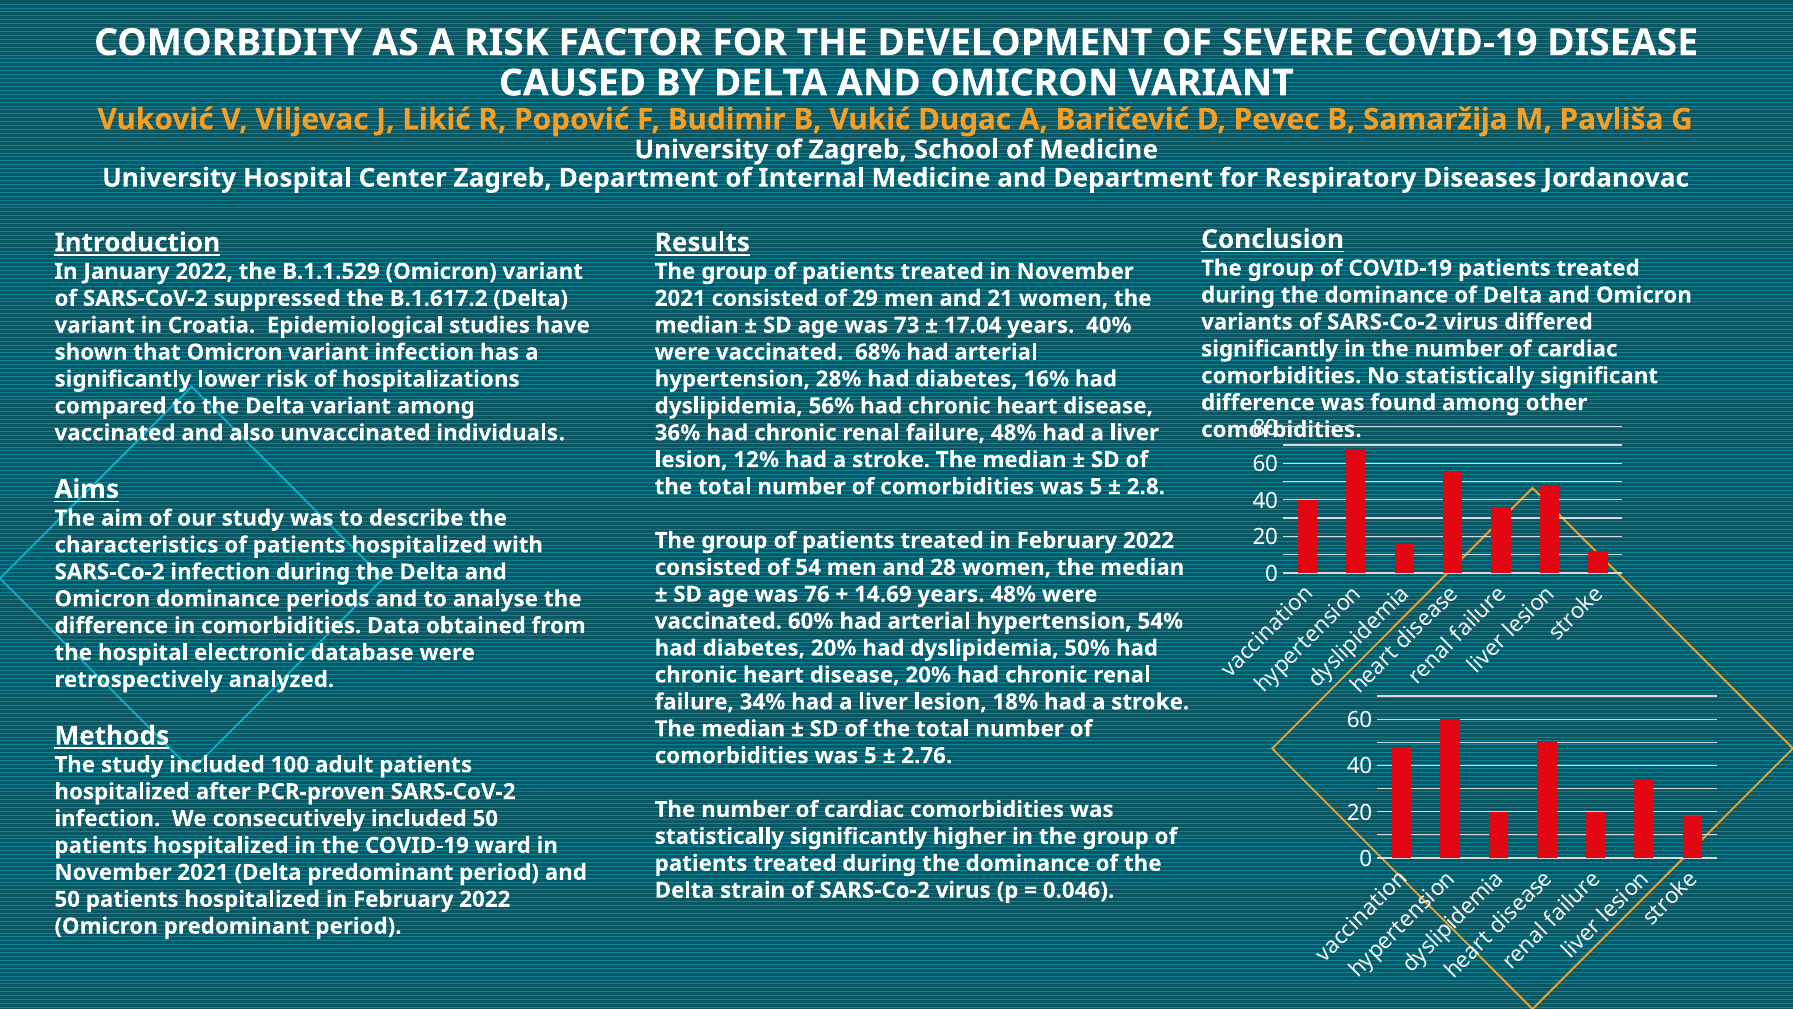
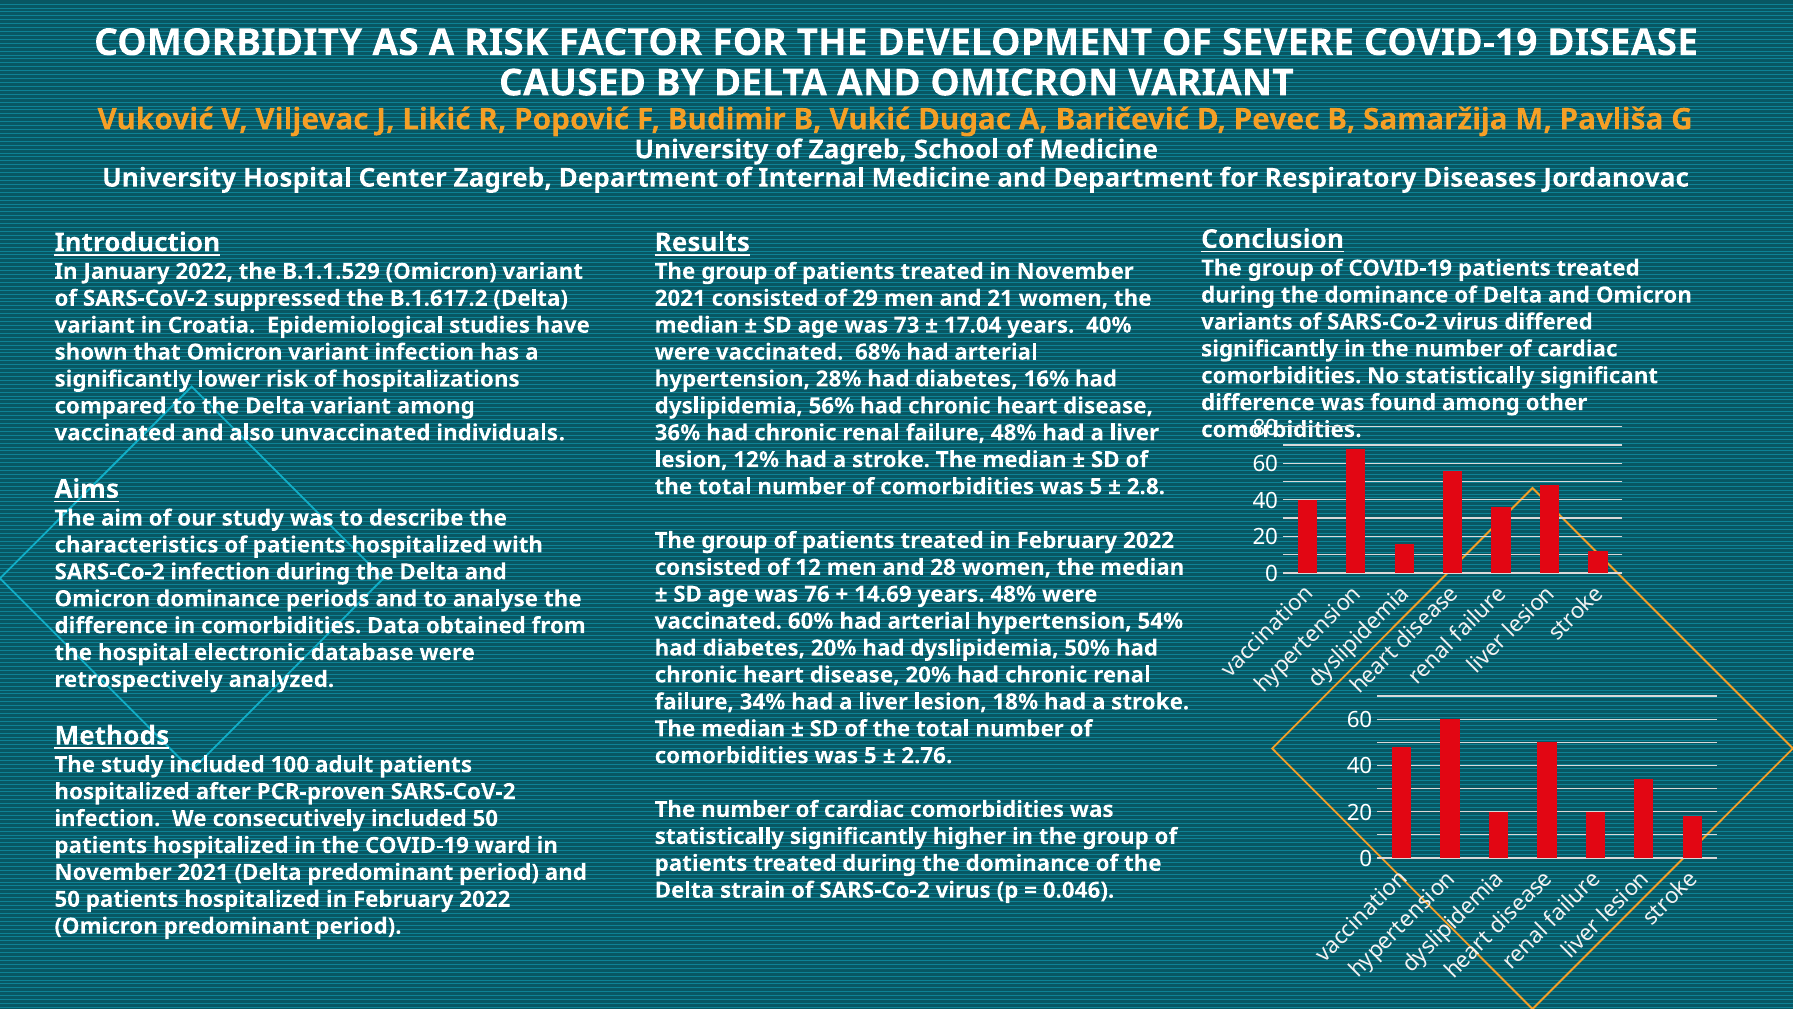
54: 54 -> 12
